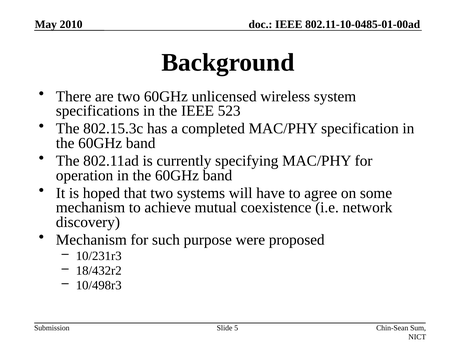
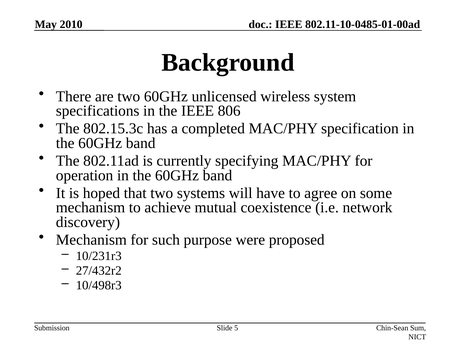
523: 523 -> 806
18/432r2: 18/432r2 -> 27/432r2
